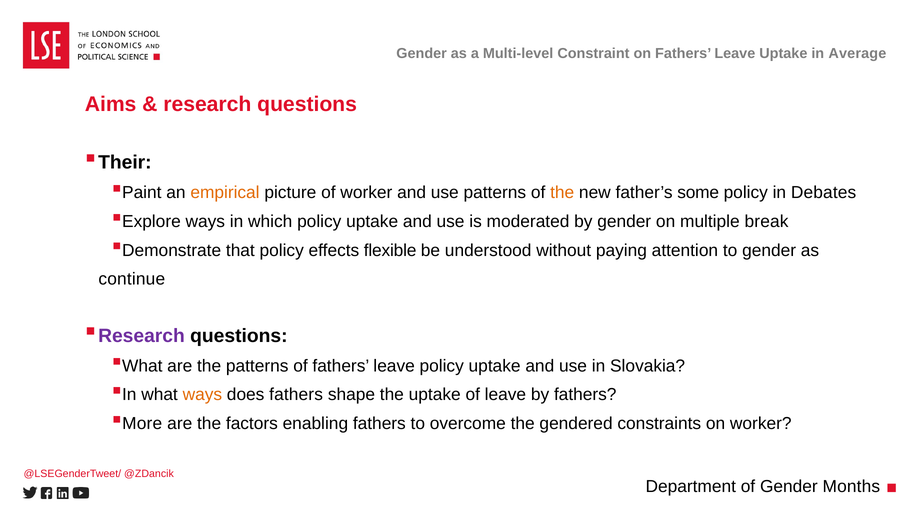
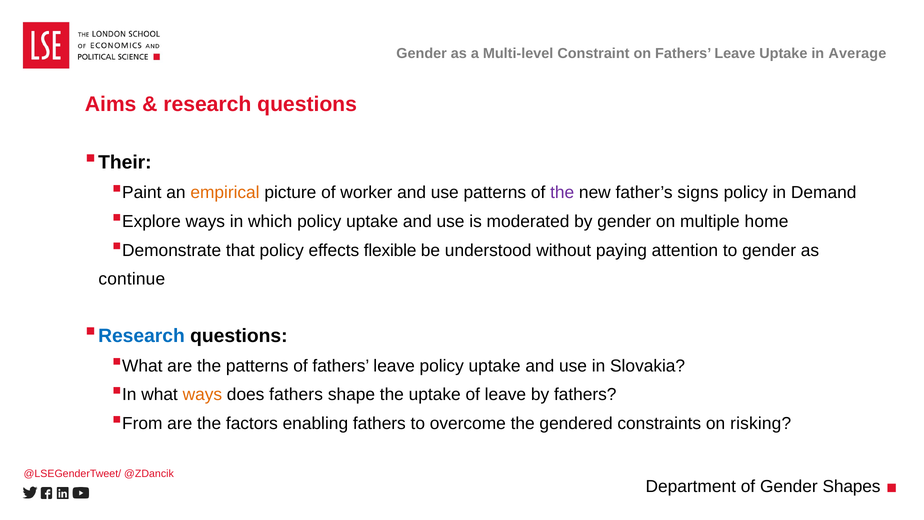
the at (562, 192) colour: orange -> purple
some: some -> signs
Debates: Debates -> Demand
break: break -> home
Research at (141, 336) colour: purple -> blue
More: More -> From
on worker: worker -> risking
Months: Months -> Shapes
